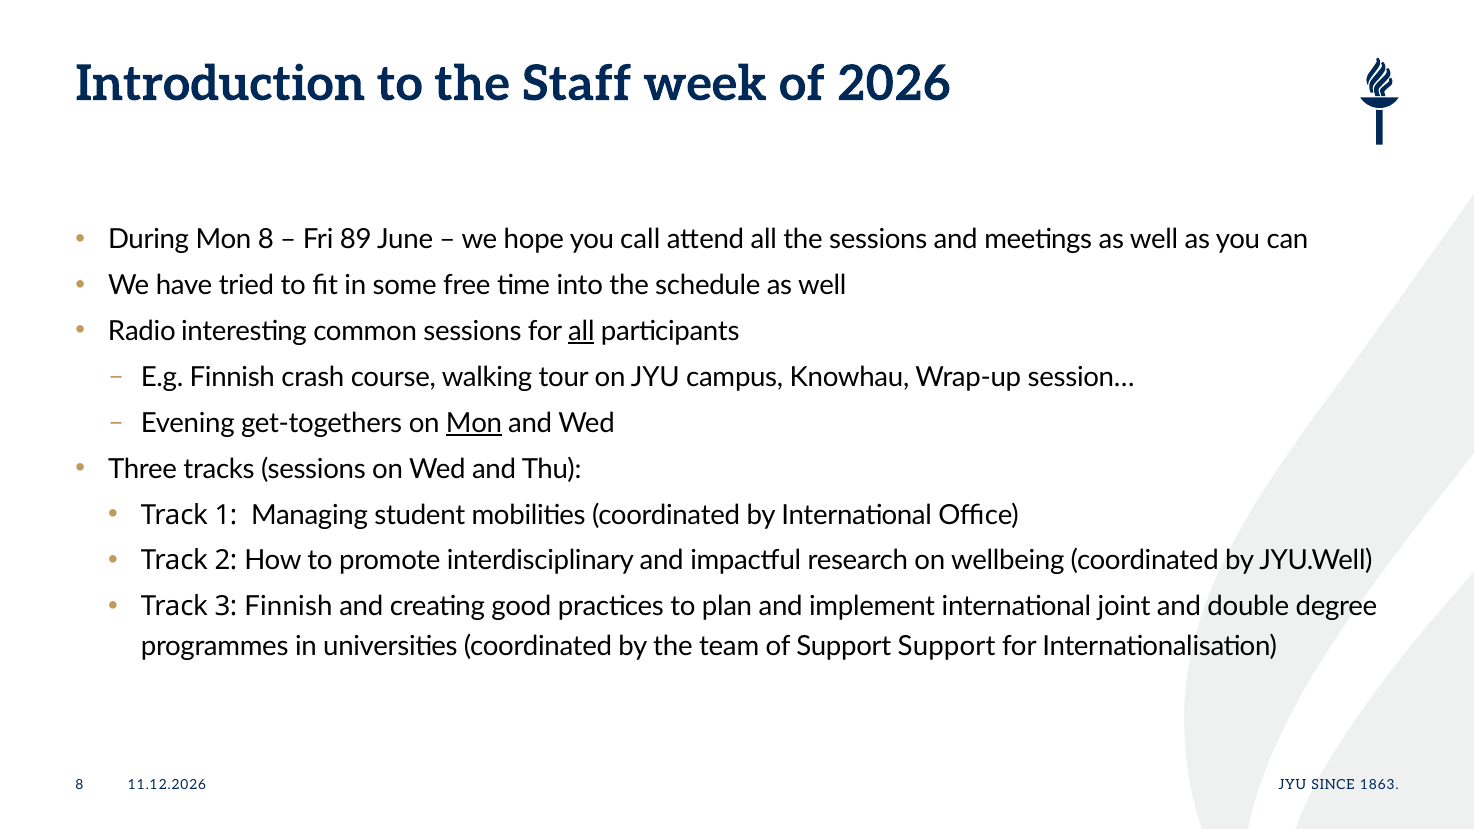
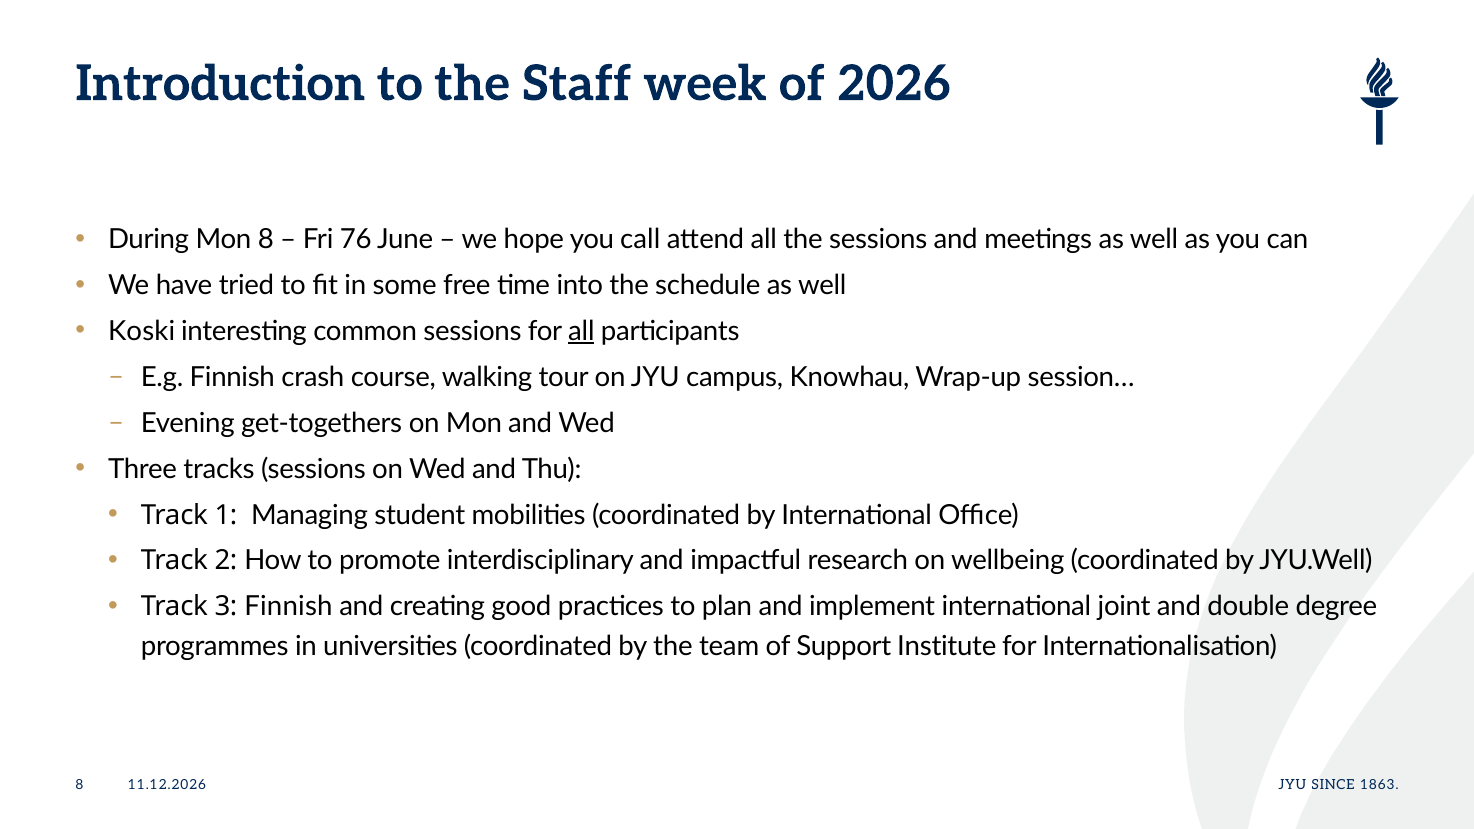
89: 89 -> 76
Radio: Radio -> Koski
Mon at (474, 423) underline: present -> none
Support Support: Support -> Institute
